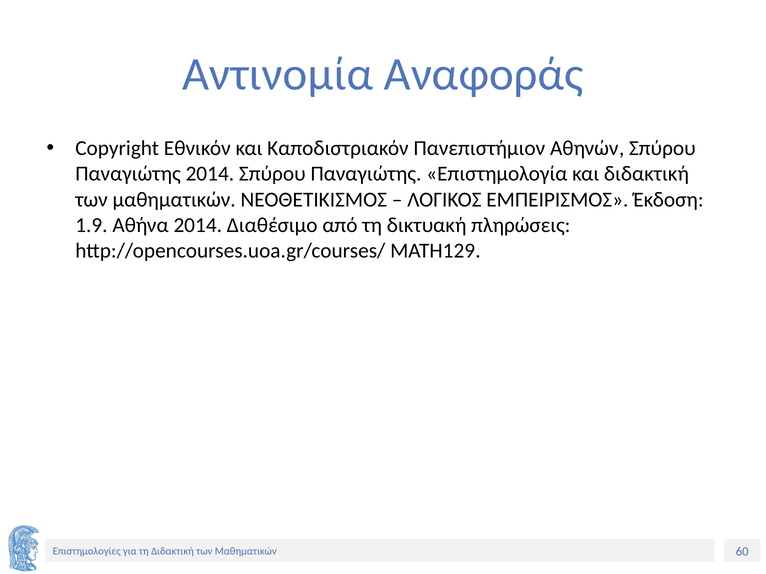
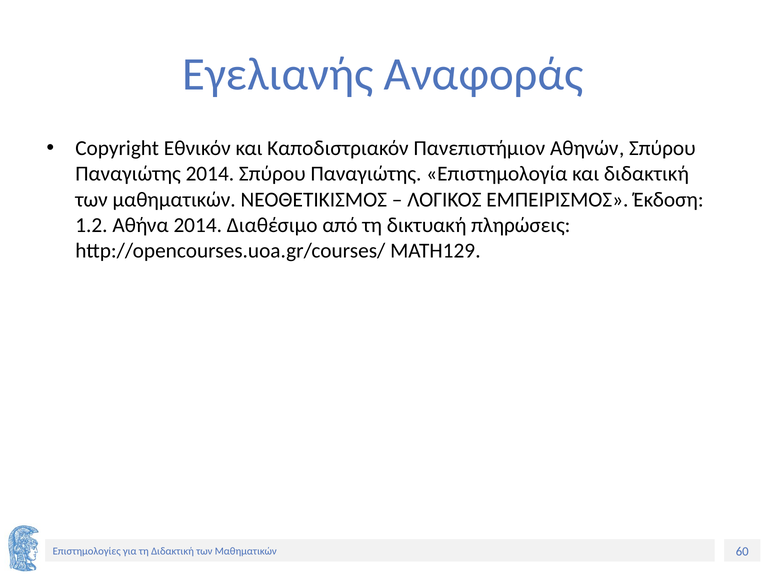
Αντινομία: Αντινομία -> Εγελιανής
1.9: 1.9 -> 1.2
